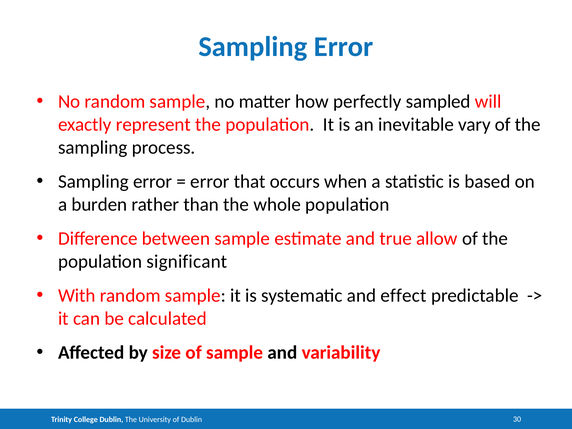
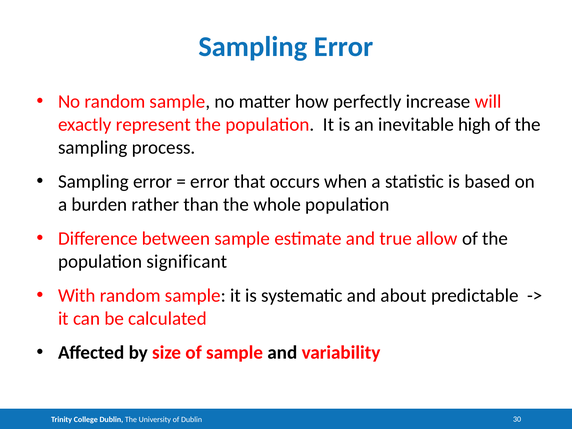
sampled: sampled -> increase
vary: vary -> high
effect: effect -> about
